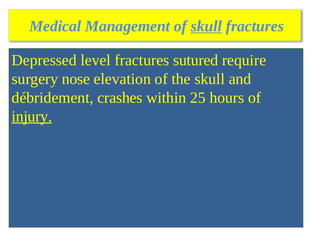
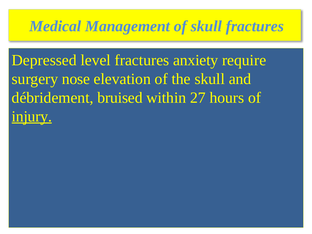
skull at (206, 26) underline: present -> none
sutured: sutured -> anxiety
crashes: crashes -> bruised
25: 25 -> 27
